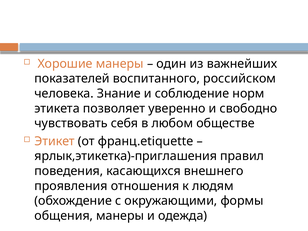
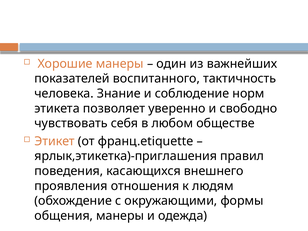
российском: российском -> тактичность
